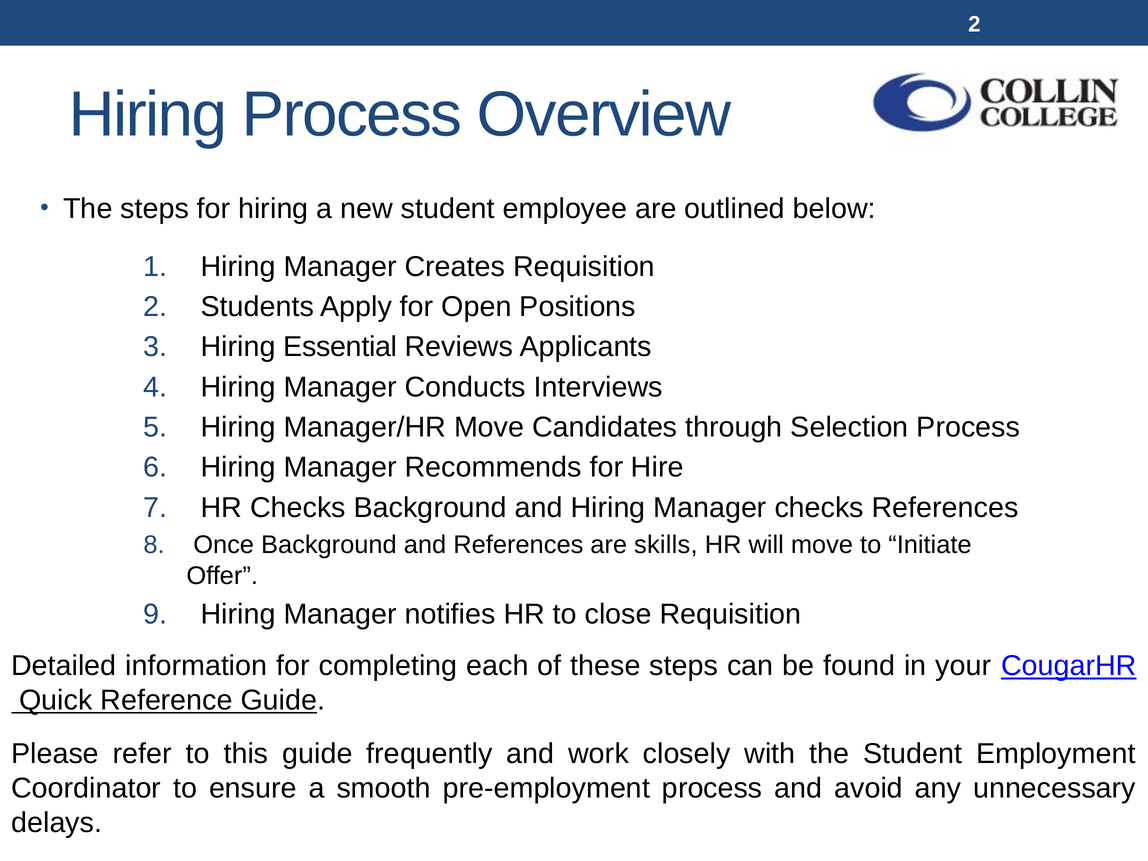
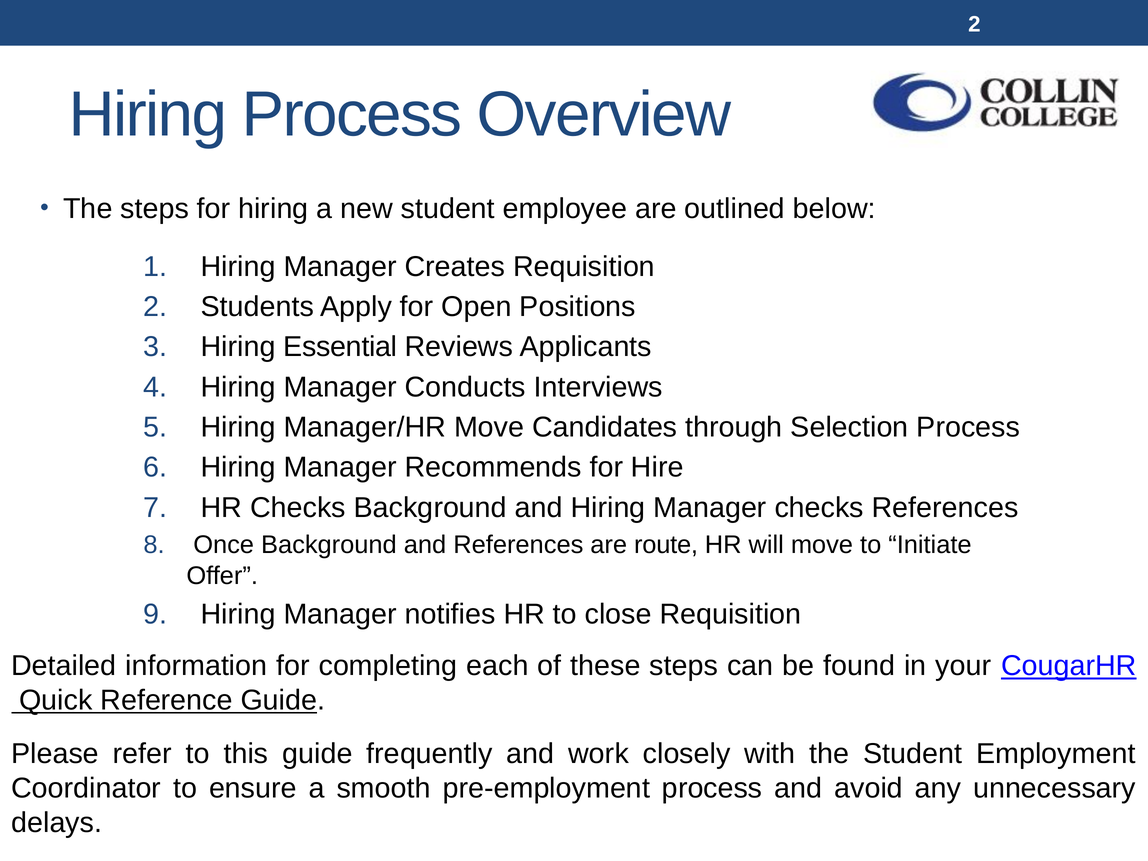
skills: skills -> route
